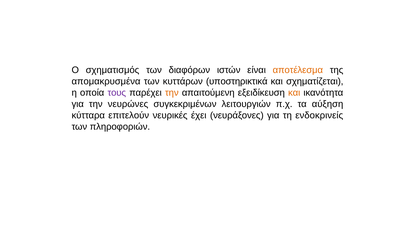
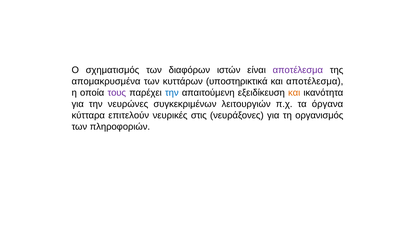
αποτέλεσμα at (298, 70) colour: orange -> purple
και σχηματίζεται: σχηματίζεται -> αποτέλεσμα
την at (172, 93) colour: orange -> blue
αύξηση: αύξηση -> όργανα
έχει: έχει -> στις
ενδοκρινείς: ενδοκρινείς -> οργανισμός
